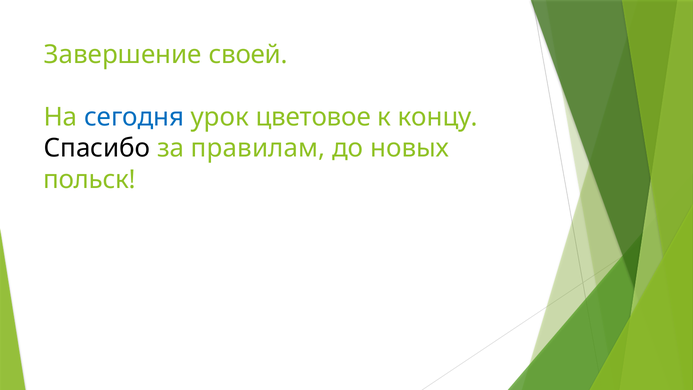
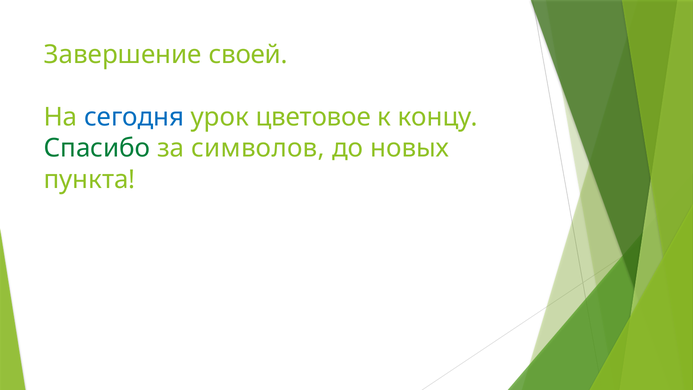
Спасибо colour: black -> green
правилам: правилам -> символов
польск: польск -> пункта
